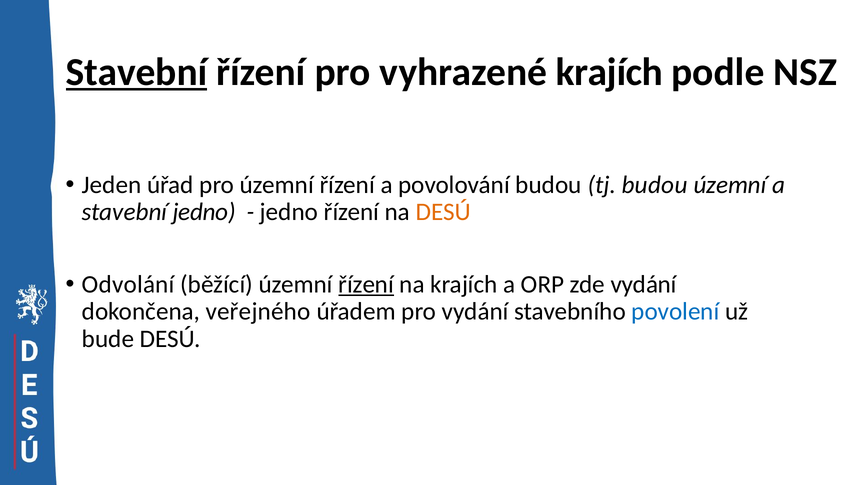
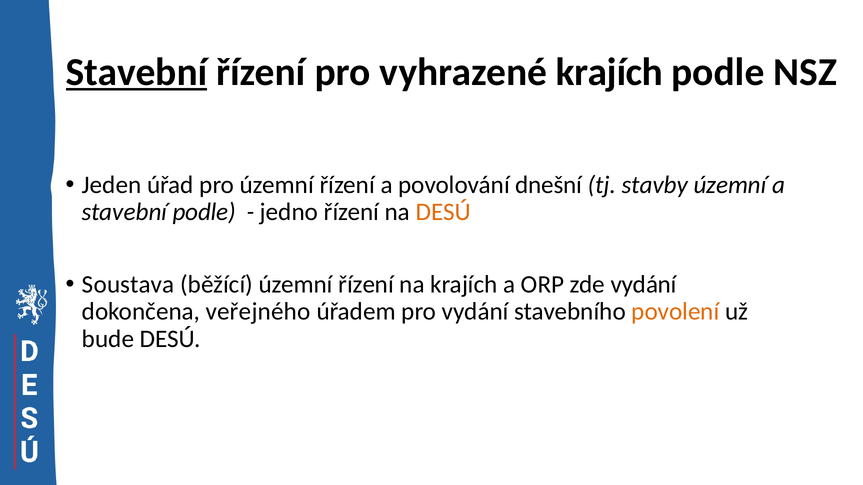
povolování budou: budou -> dnešní
tj budou: budou -> stavby
stavební jedno: jedno -> podle
Odvolání: Odvolání -> Soustava
řízení at (366, 285) underline: present -> none
povolení colour: blue -> orange
